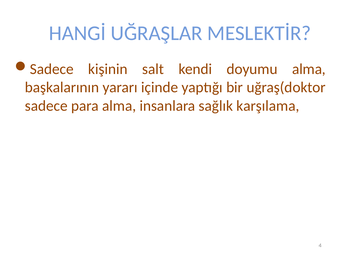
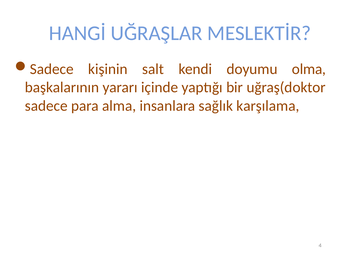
doyumu alma: alma -> olma
